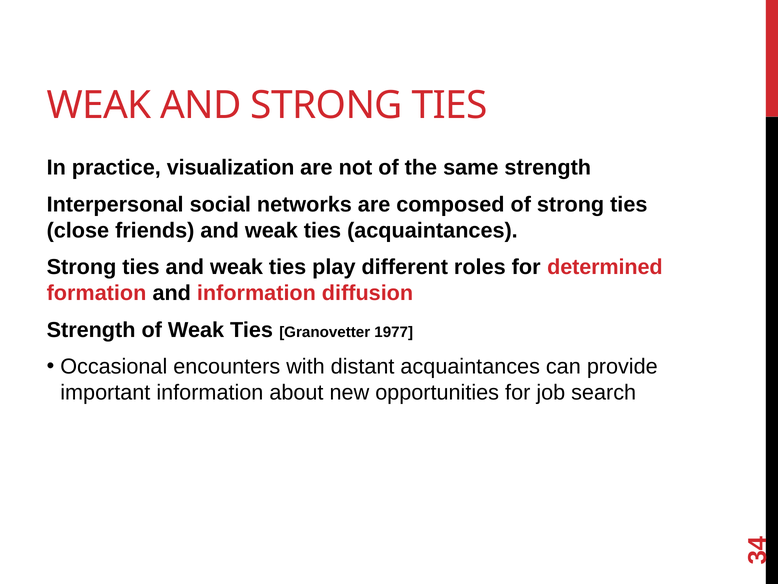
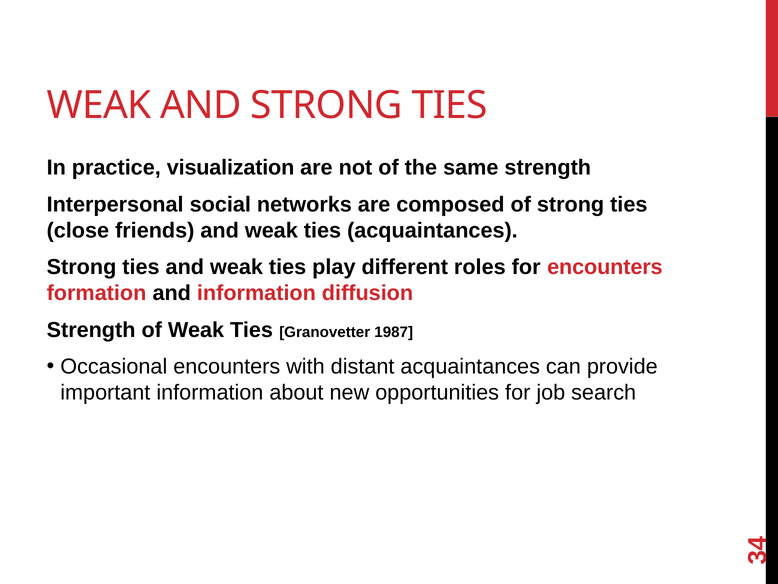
for determined: determined -> encounters
1977: 1977 -> 1987
